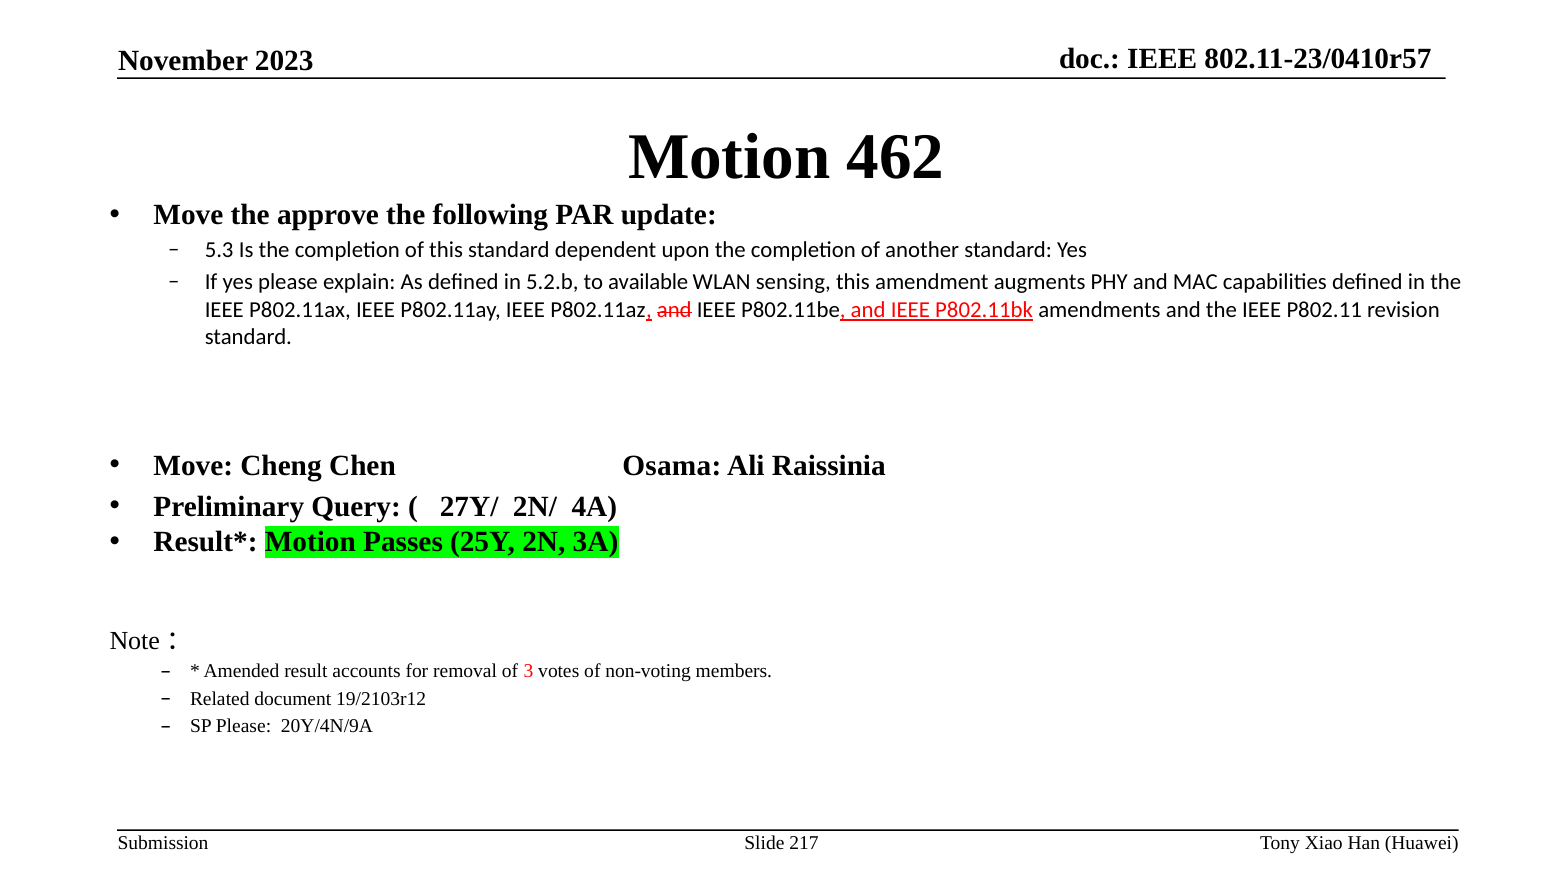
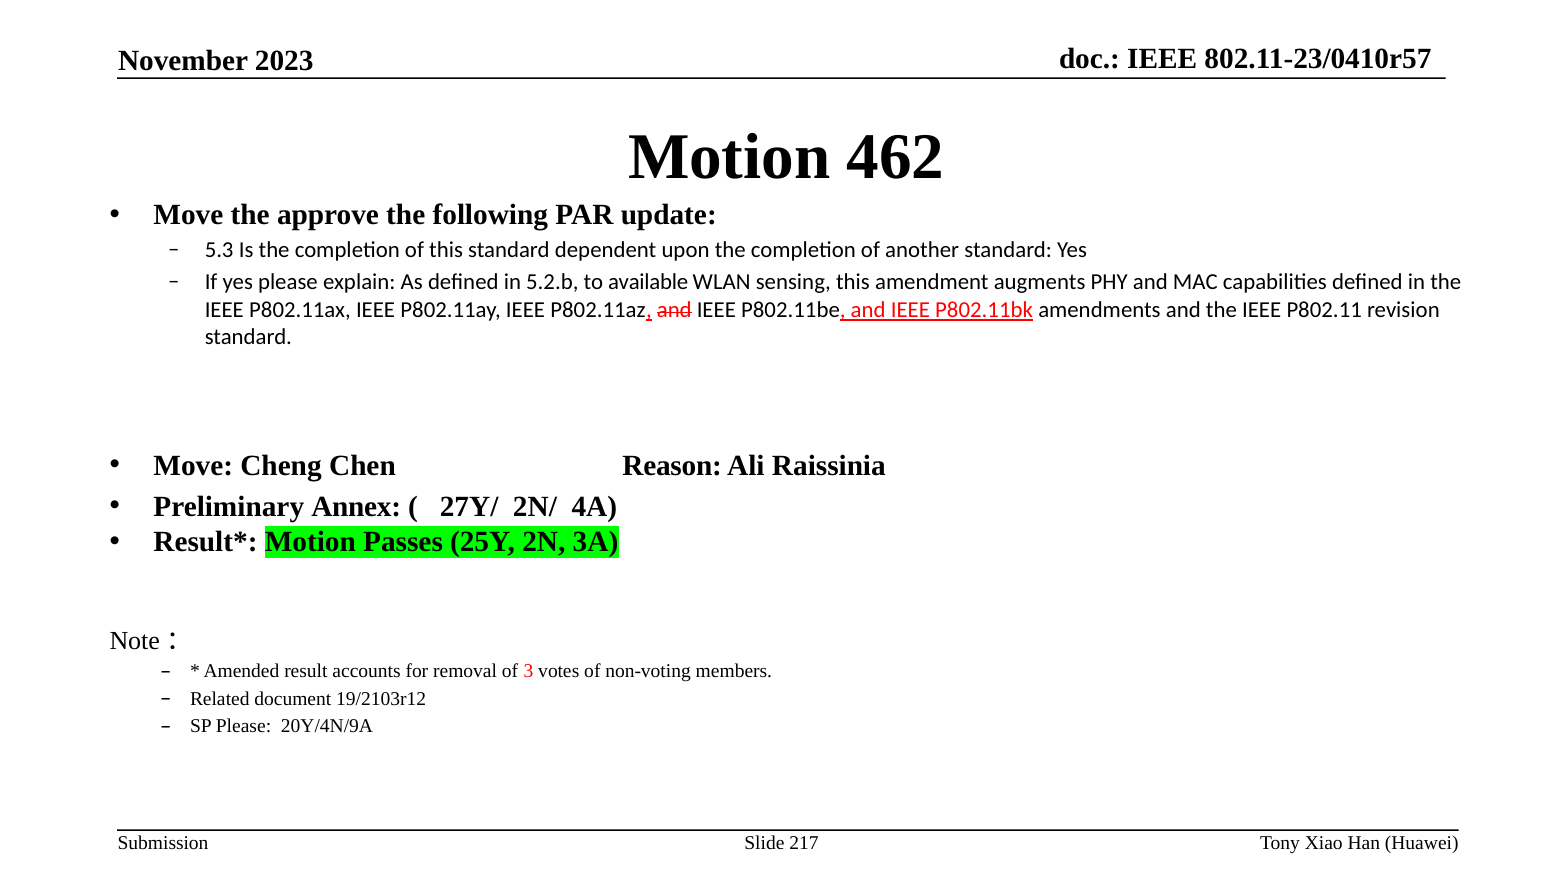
Osama: Osama -> Reason
Query: Query -> Annex
